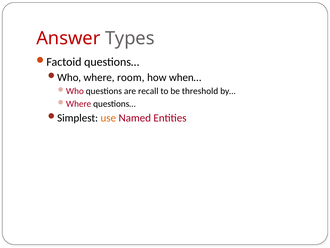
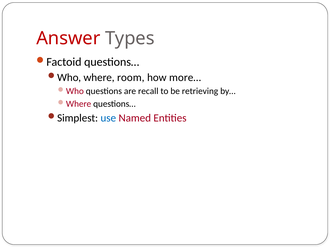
when…: when… -> more…
threshold: threshold -> retrieving
use colour: orange -> blue
